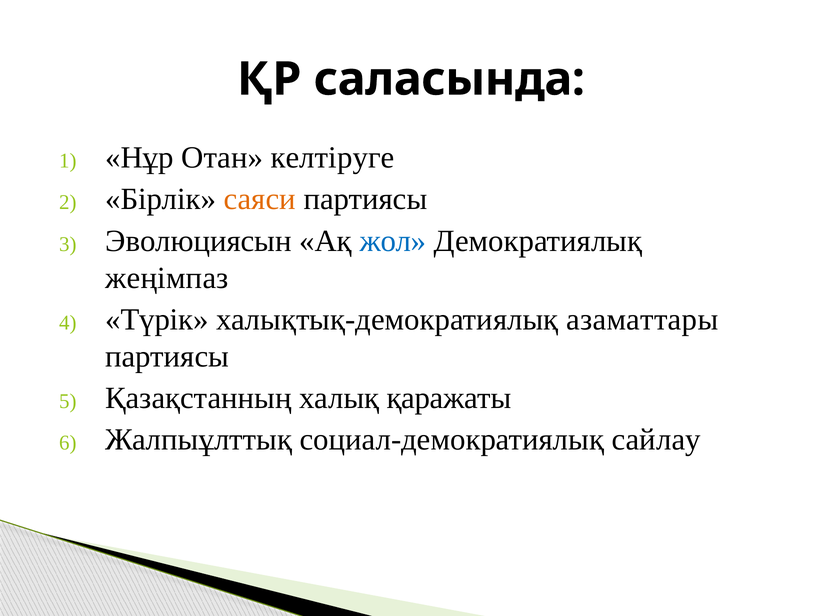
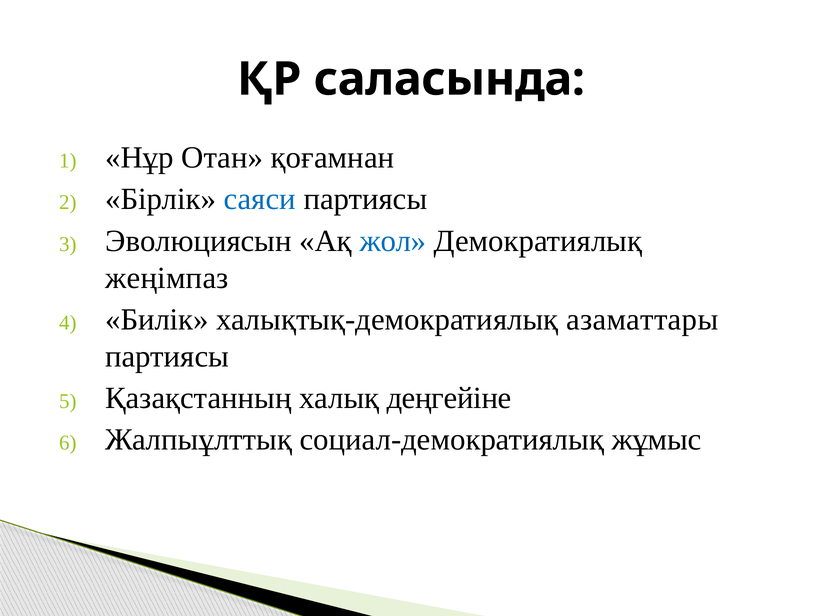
келтіруге: келтіруге -> қоғамнан
саяси colour: orange -> blue
Түрік: Түрік -> Билік
қаражаты: қаражаты -> деңгейіне
сайлау: сайлау -> жұмыс
